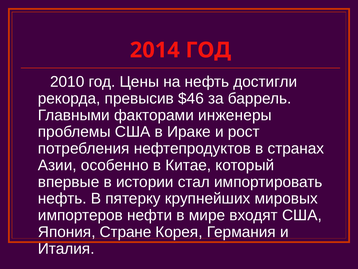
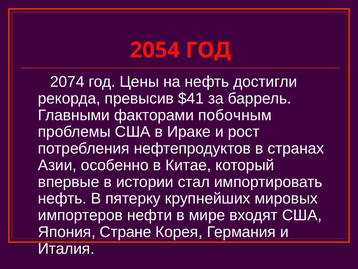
2014: 2014 -> 2054
2010: 2010 -> 2074
$46: $46 -> $41
инженеры: инженеры -> побочным
